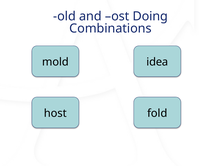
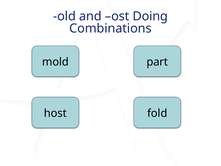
idea: idea -> part
